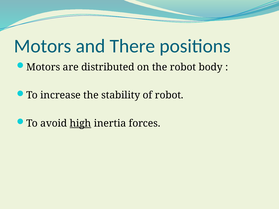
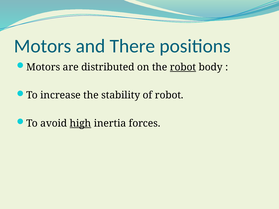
robot at (183, 67) underline: none -> present
